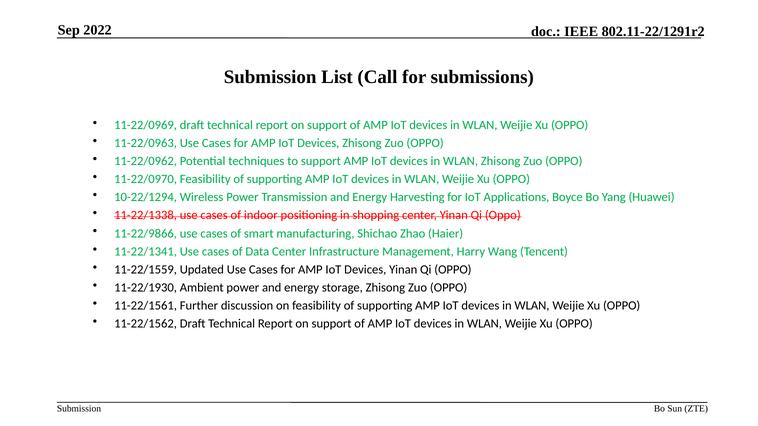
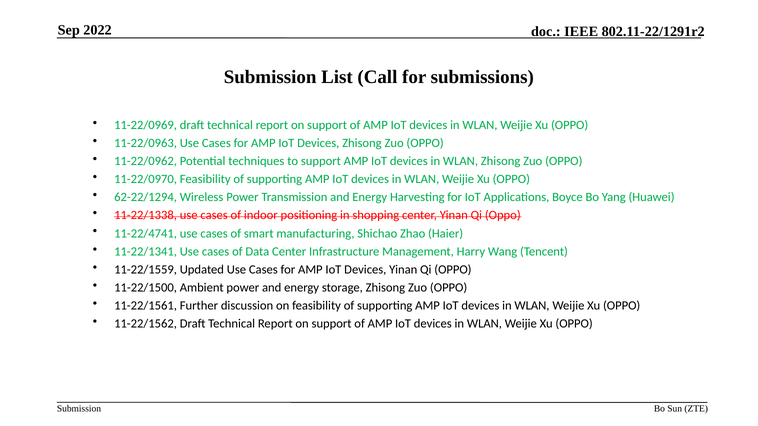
10-22/1294: 10-22/1294 -> 62-22/1294
11-22/9866: 11-22/9866 -> 11-22/4741
11-22/1930: 11-22/1930 -> 11-22/1500
